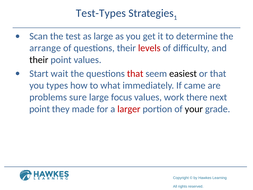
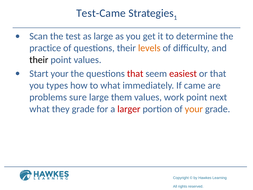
Test-Types: Test-Types -> Test-Came
arrange: arrange -> practice
levels colour: red -> orange
wait at (59, 74): wait -> your
easiest colour: black -> red
focus: focus -> them
work there: there -> point
point at (40, 109): point -> what
they made: made -> grade
your at (194, 109) colour: black -> orange
